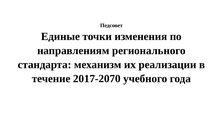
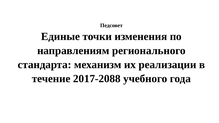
2017-2070: 2017-2070 -> 2017-2088
